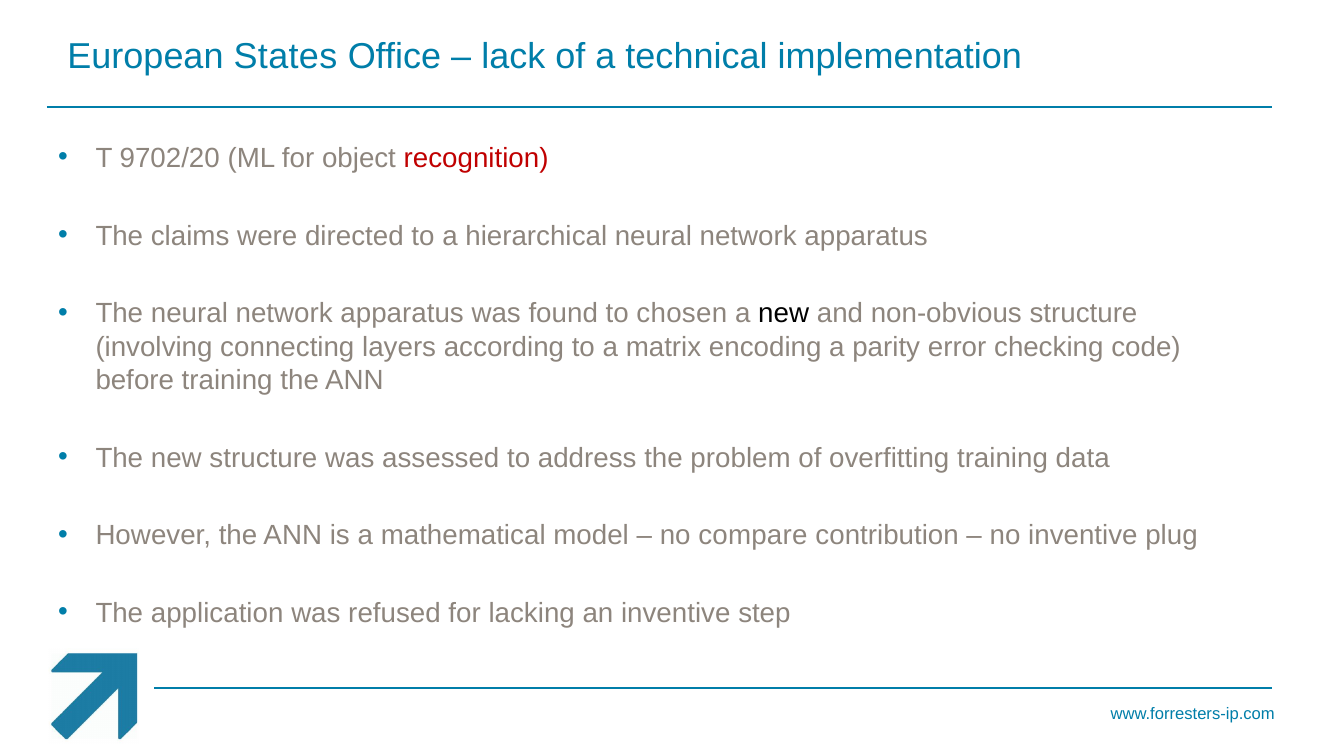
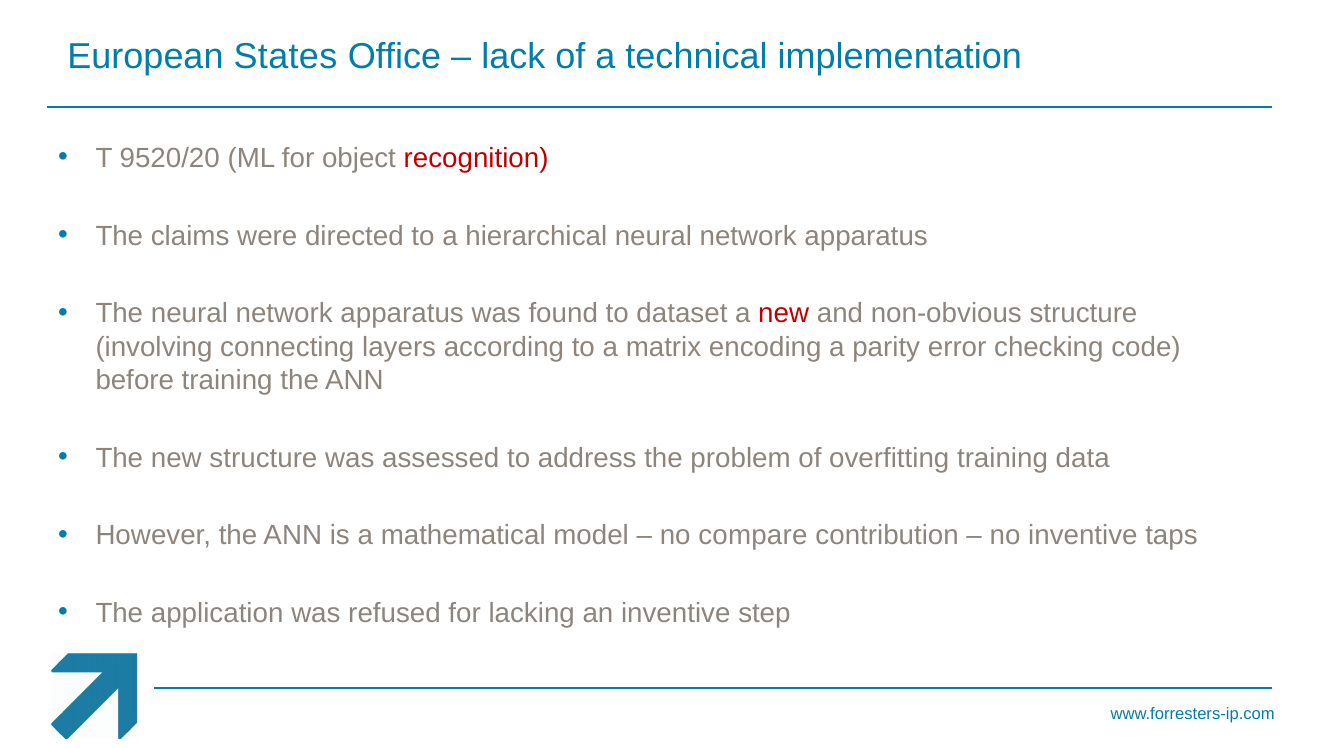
9702/20: 9702/20 -> 9520/20
chosen: chosen -> dataset
new at (784, 314) colour: black -> red
plug: plug -> taps
